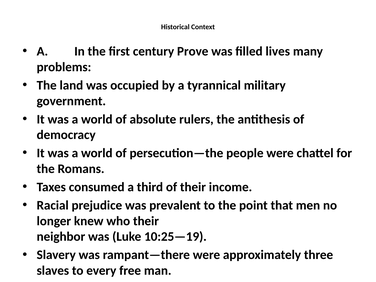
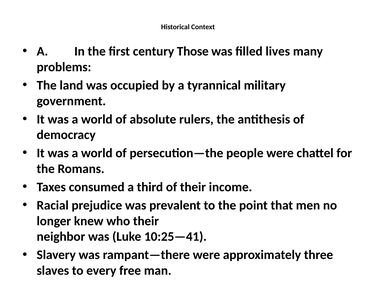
Prove: Prove -> Those
10:25—19: 10:25—19 -> 10:25—41
